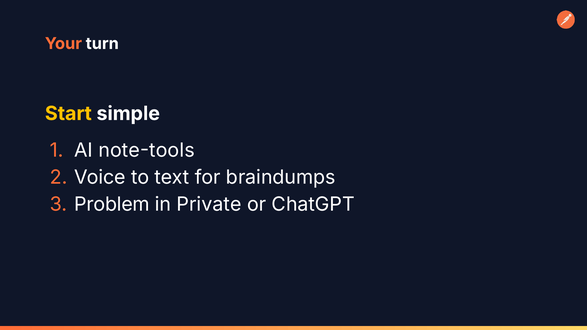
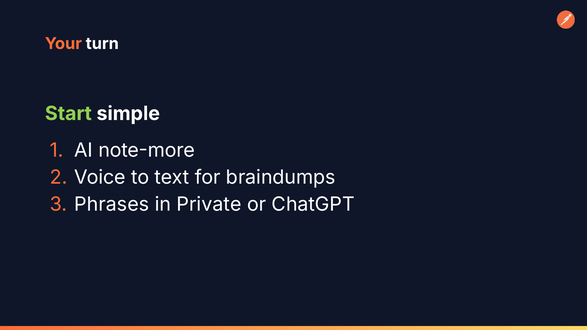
Start colour: yellow -> light green
note-tools: note-tools -> note-more
Problem: Problem -> Phrases
